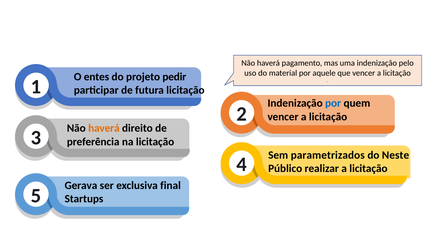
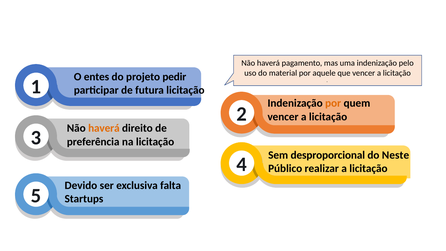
por at (333, 103) colour: blue -> orange
parametrizados: parametrizados -> desproporcional
Gerava: Gerava -> Devido
final: final -> falta
